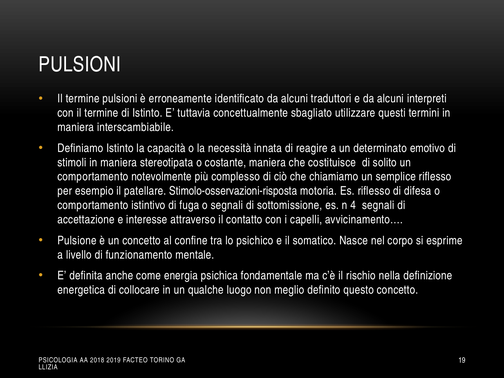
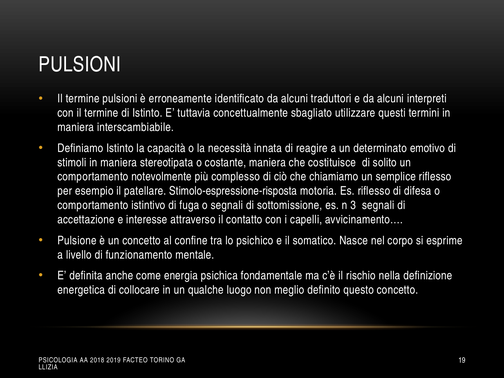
Stimolo-osservazioni-risposta: Stimolo-osservazioni-risposta -> Stimolo-espressione-risposta
4: 4 -> 3
